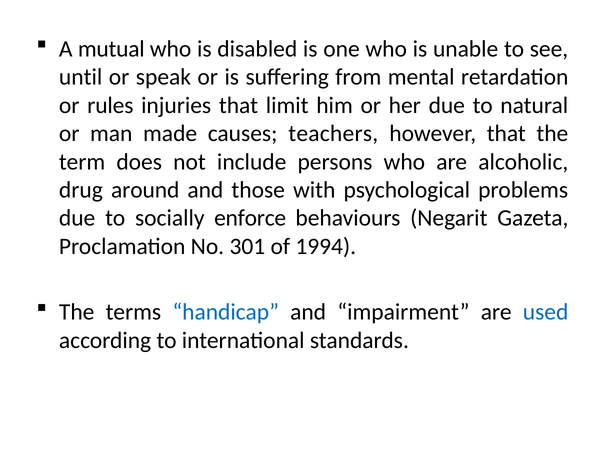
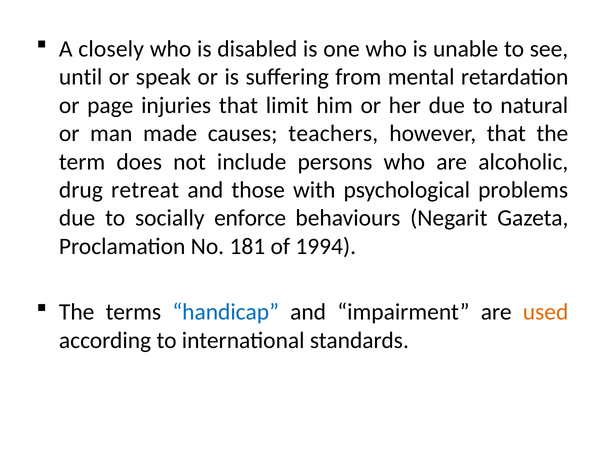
mutual: mutual -> closely
rules: rules -> page
around: around -> retreat
301: 301 -> 181
used colour: blue -> orange
